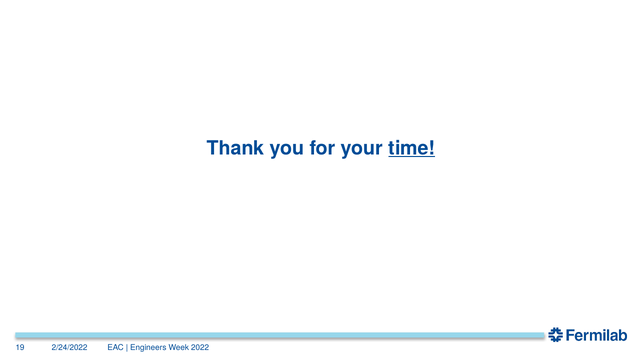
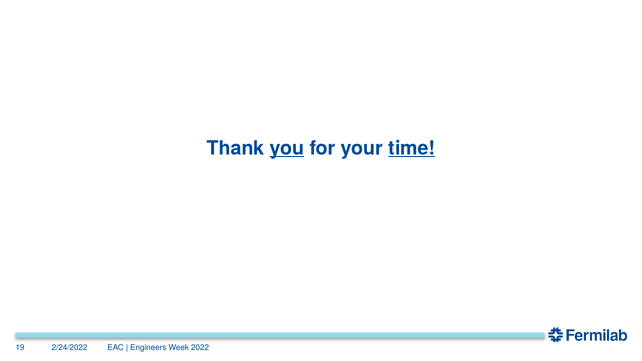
you underline: none -> present
